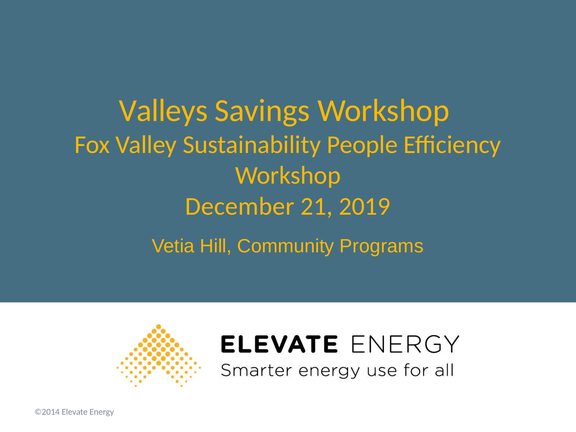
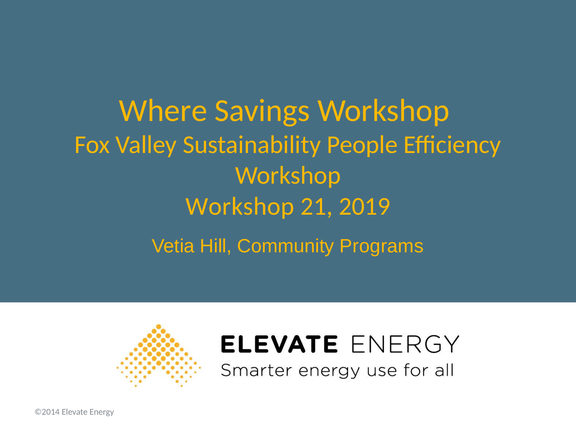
Valleys: Valleys -> Where
December at (240, 206): December -> Workshop
